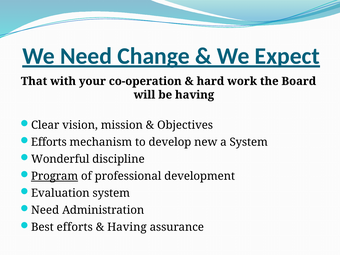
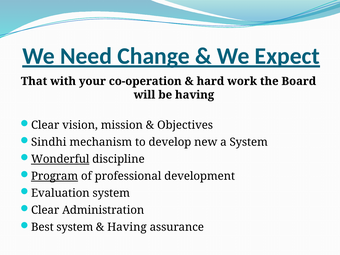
Efforts at (49, 142): Efforts -> Sindhi
Wonderful underline: none -> present
Need at (45, 210): Need -> Clear
Best efforts: efforts -> system
